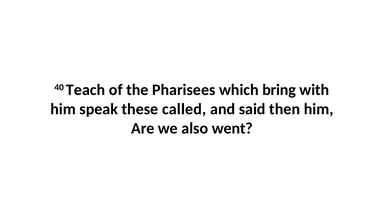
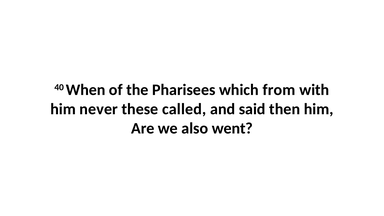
Teach: Teach -> When
bring: bring -> from
speak: speak -> never
